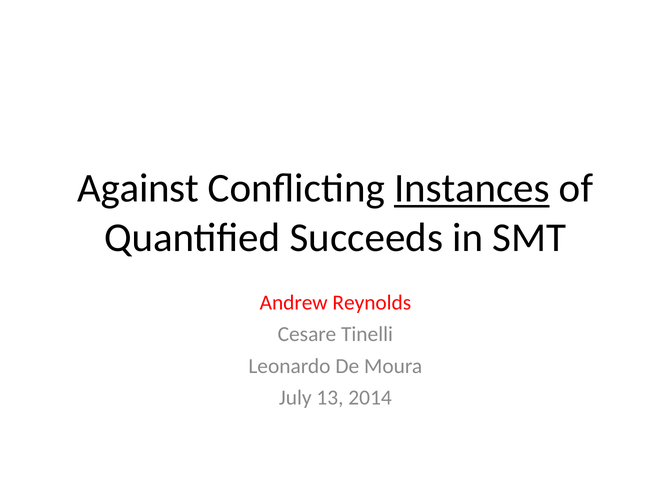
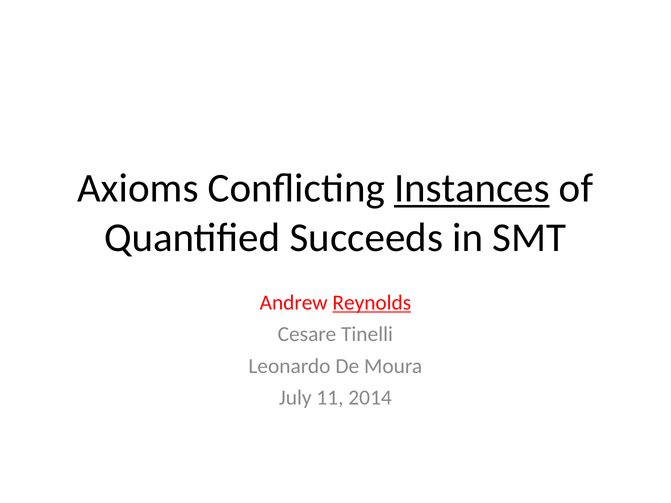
Against: Against -> Axioms
Reynolds underline: none -> present
13: 13 -> 11
